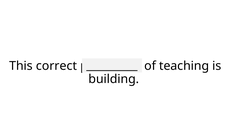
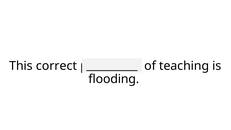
building: building -> flooding
